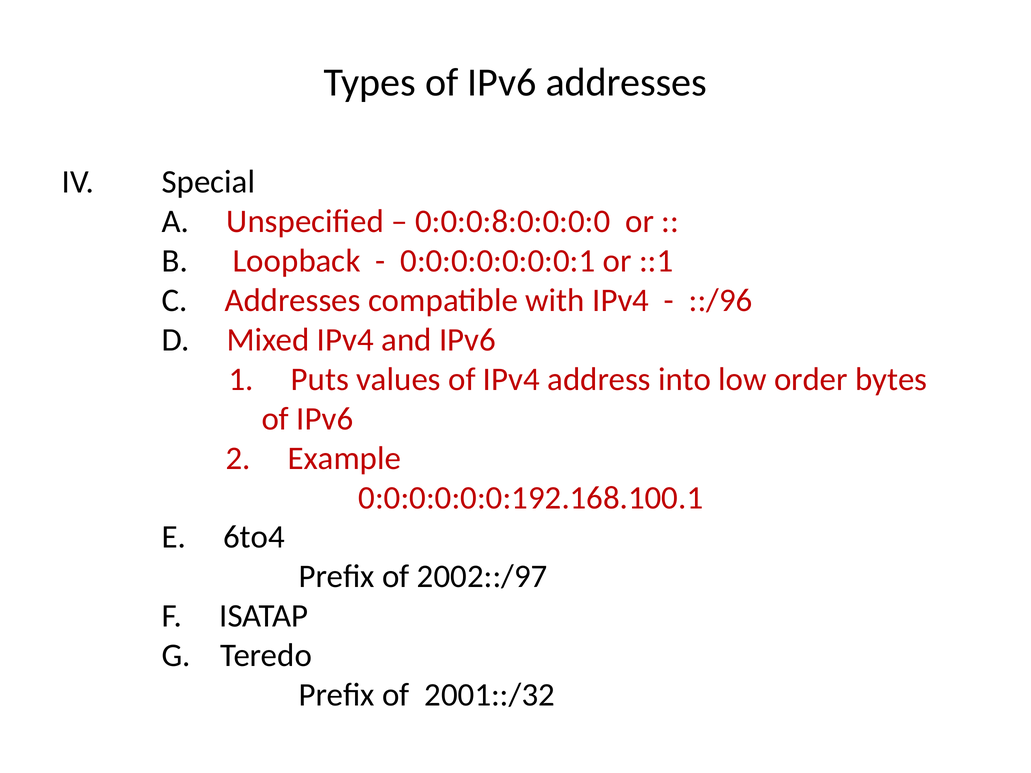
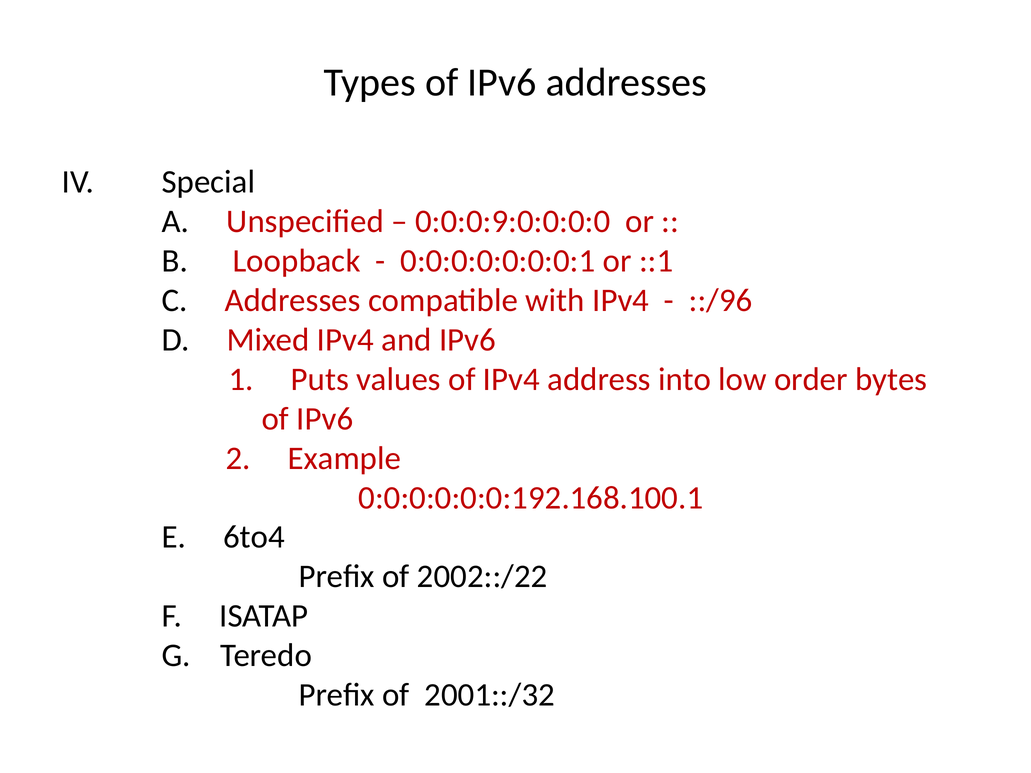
0:0:0:8:0:0:0:0: 0:0:0:8:0:0:0:0 -> 0:0:0:9:0:0:0:0
2002::/97: 2002::/97 -> 2002::/22
